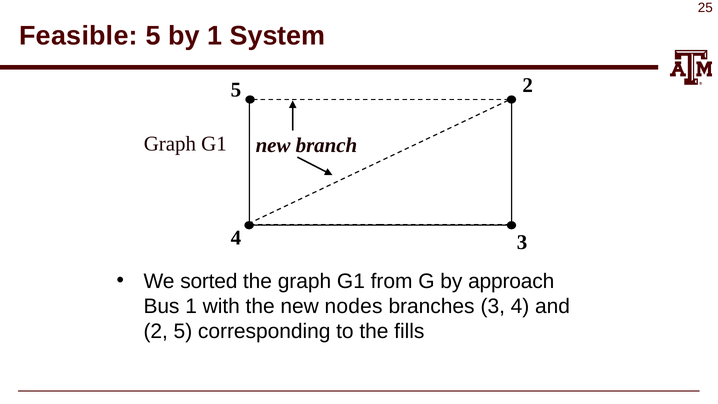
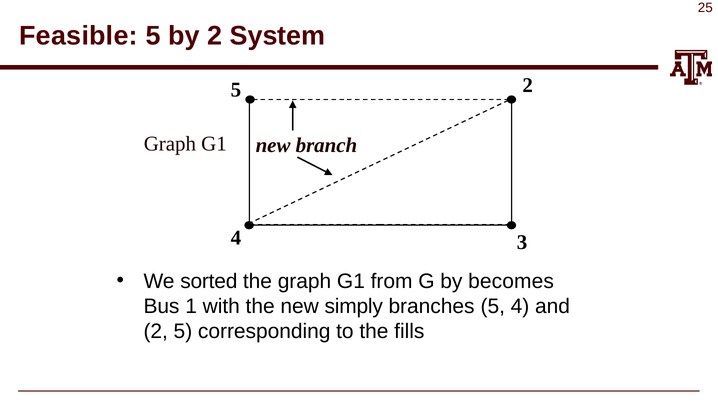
by 1: 1 -> 2
approach: approach -> becomes
nodes: nodes -> simply
branches 3: 3 -> 5
